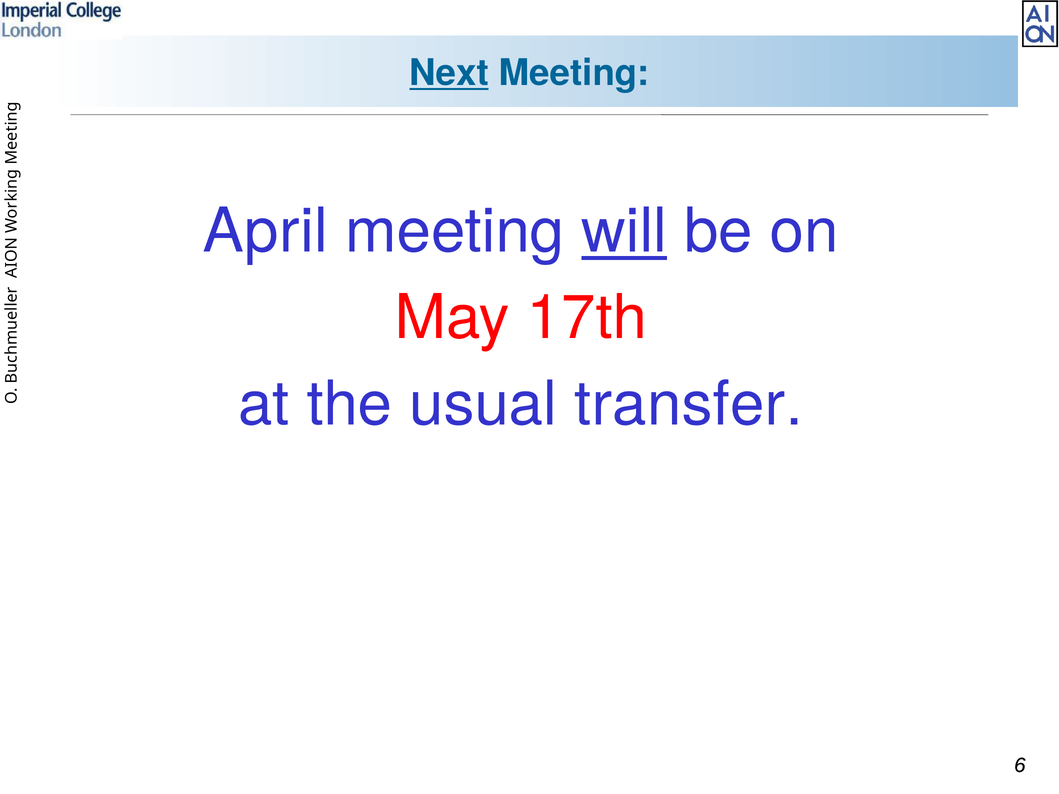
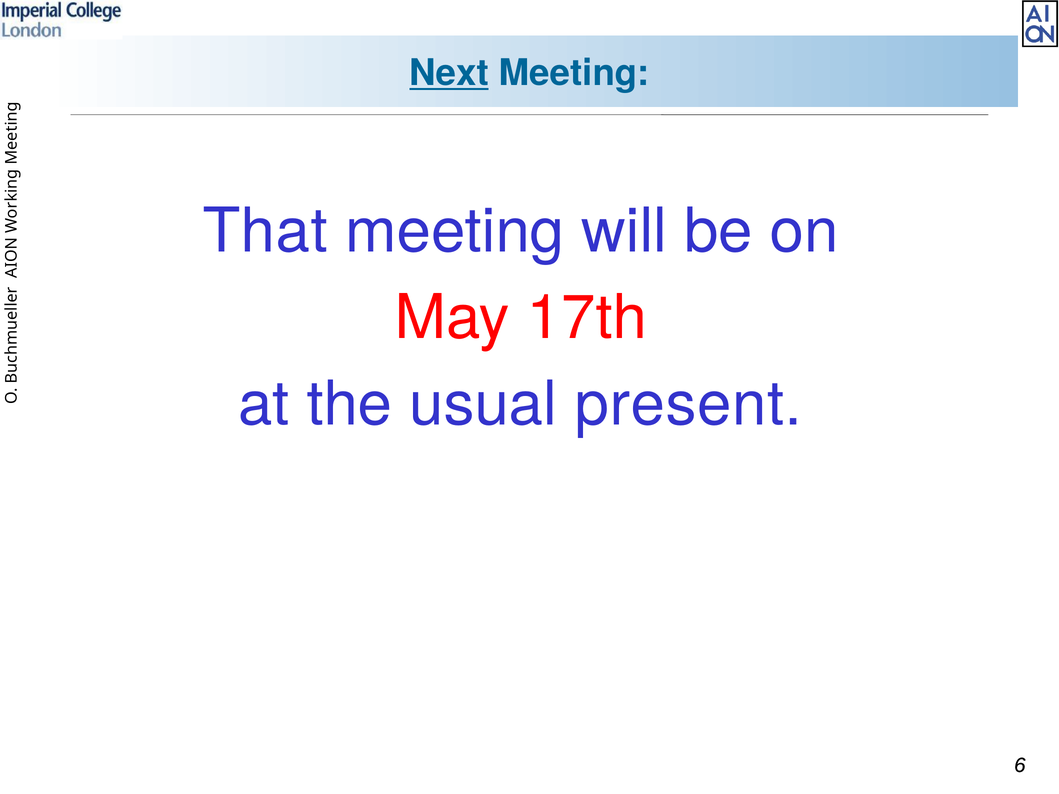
April: April -> That
will underline: present -> none
transfer: transfer -> present
